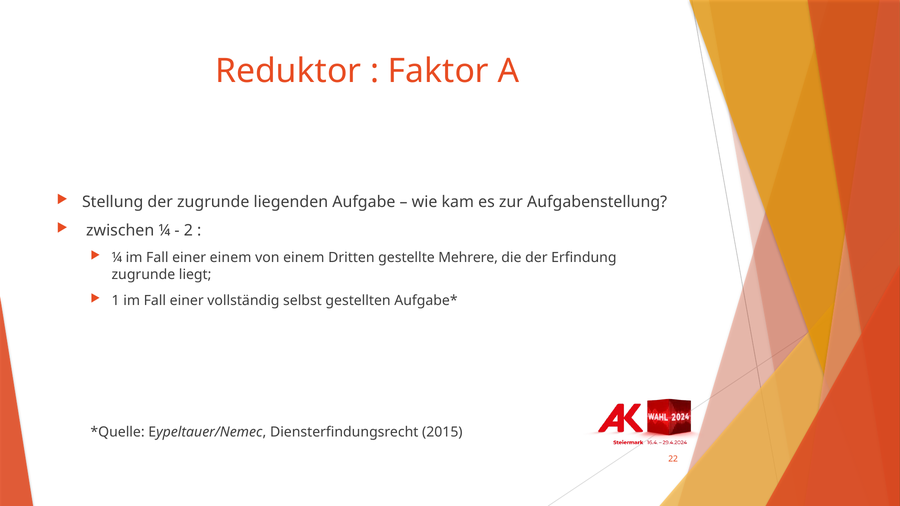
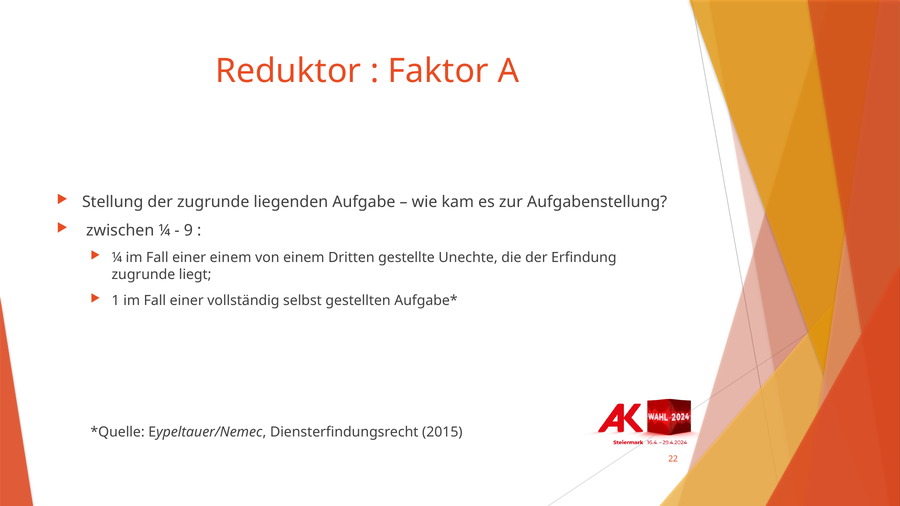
2: 2 -> 9
Mehrere: Mehrere -> Unechte
